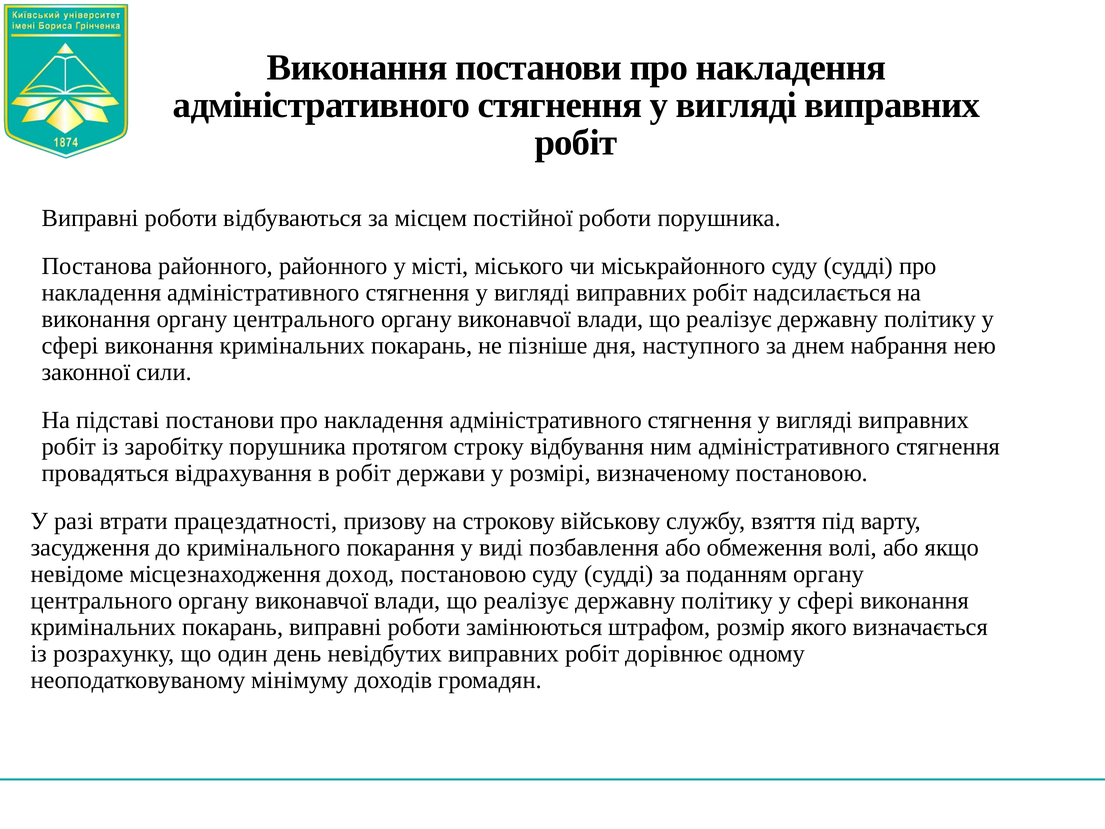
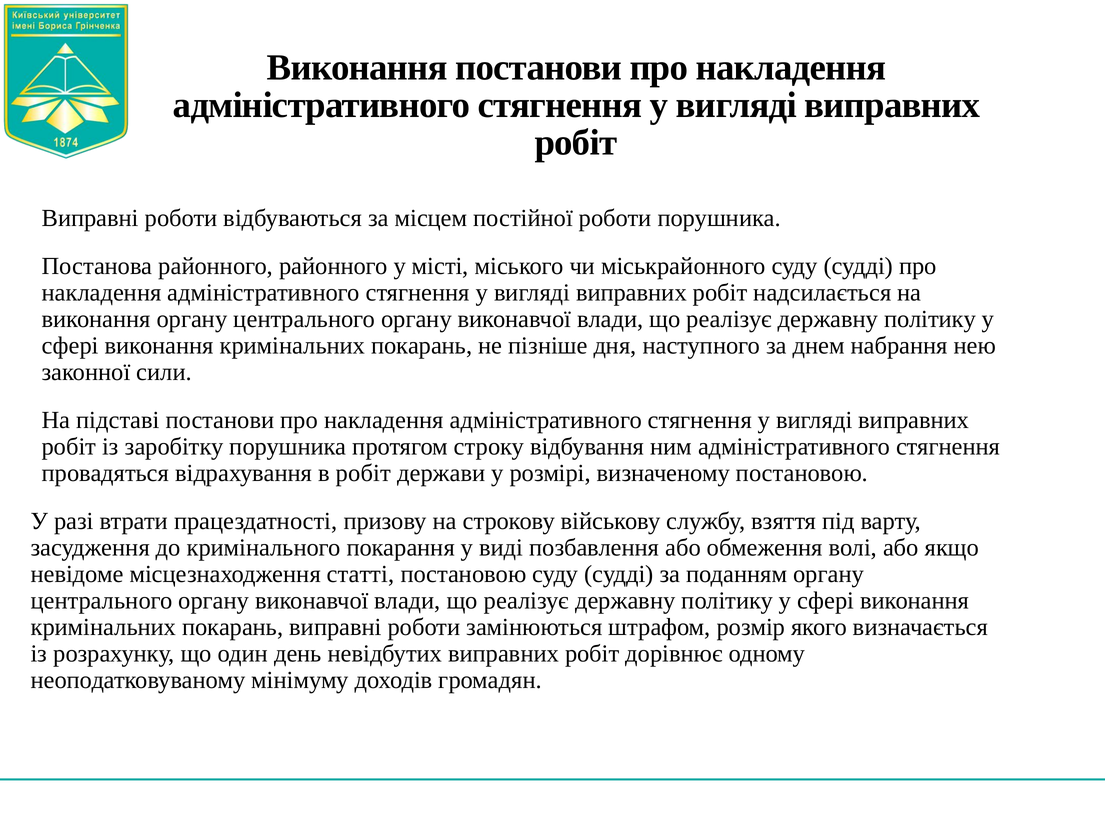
доход: доход -> статті
